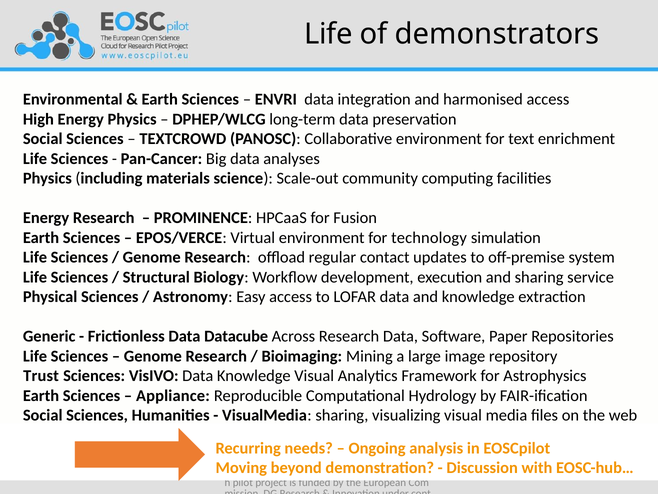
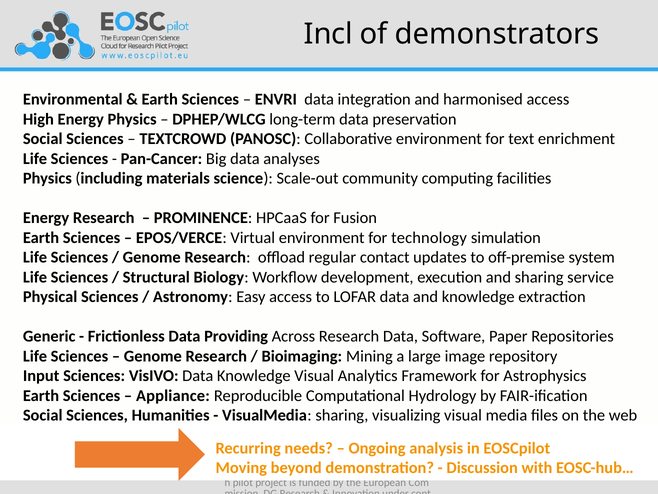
Life at (328, 34): Life -> Incl
Datacube: Datacube -> Providing
Trust: Trust -> Input
